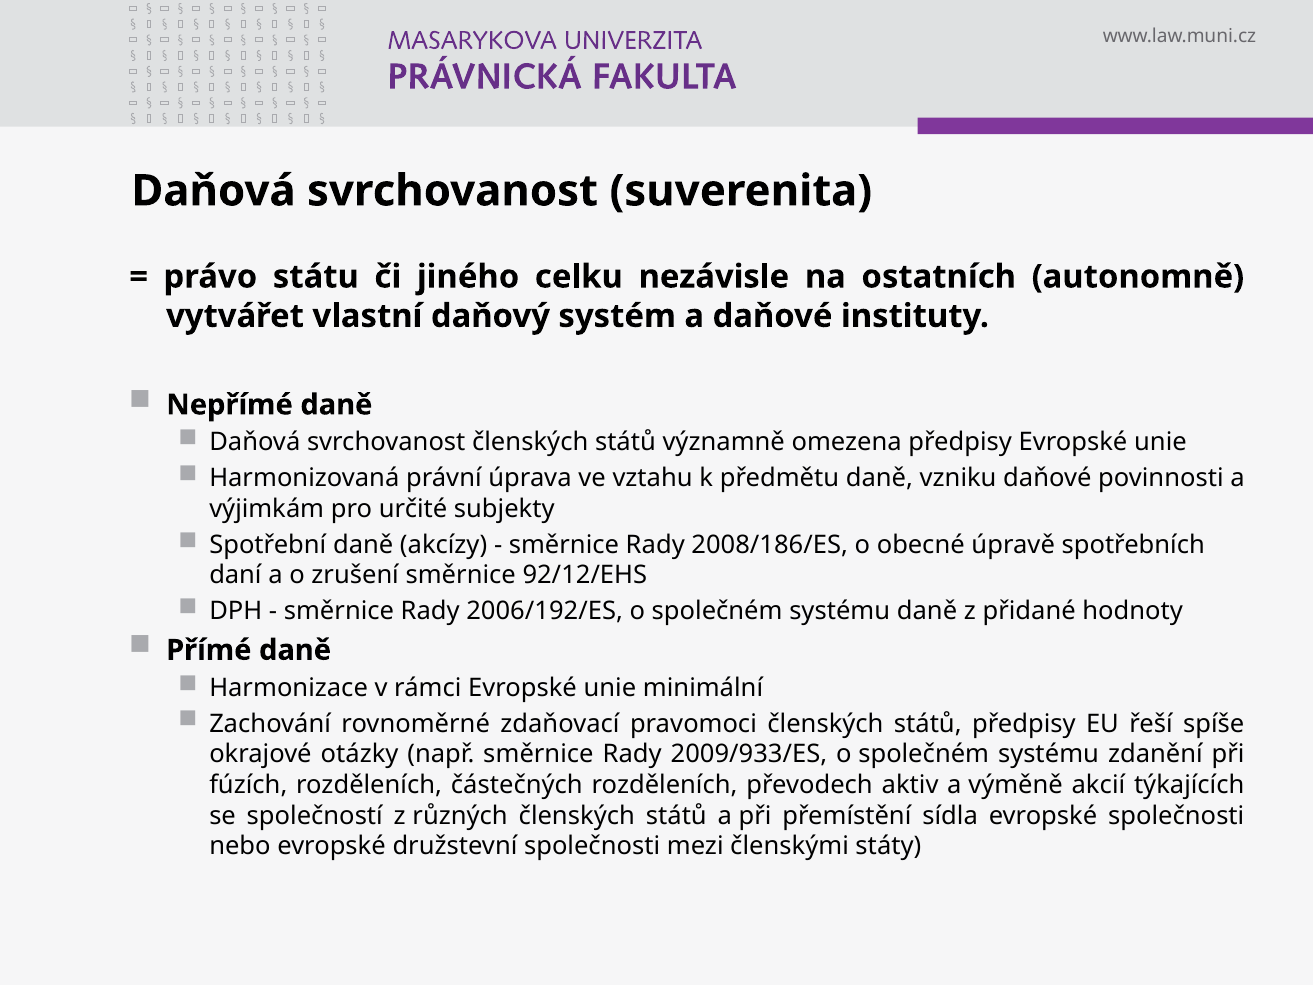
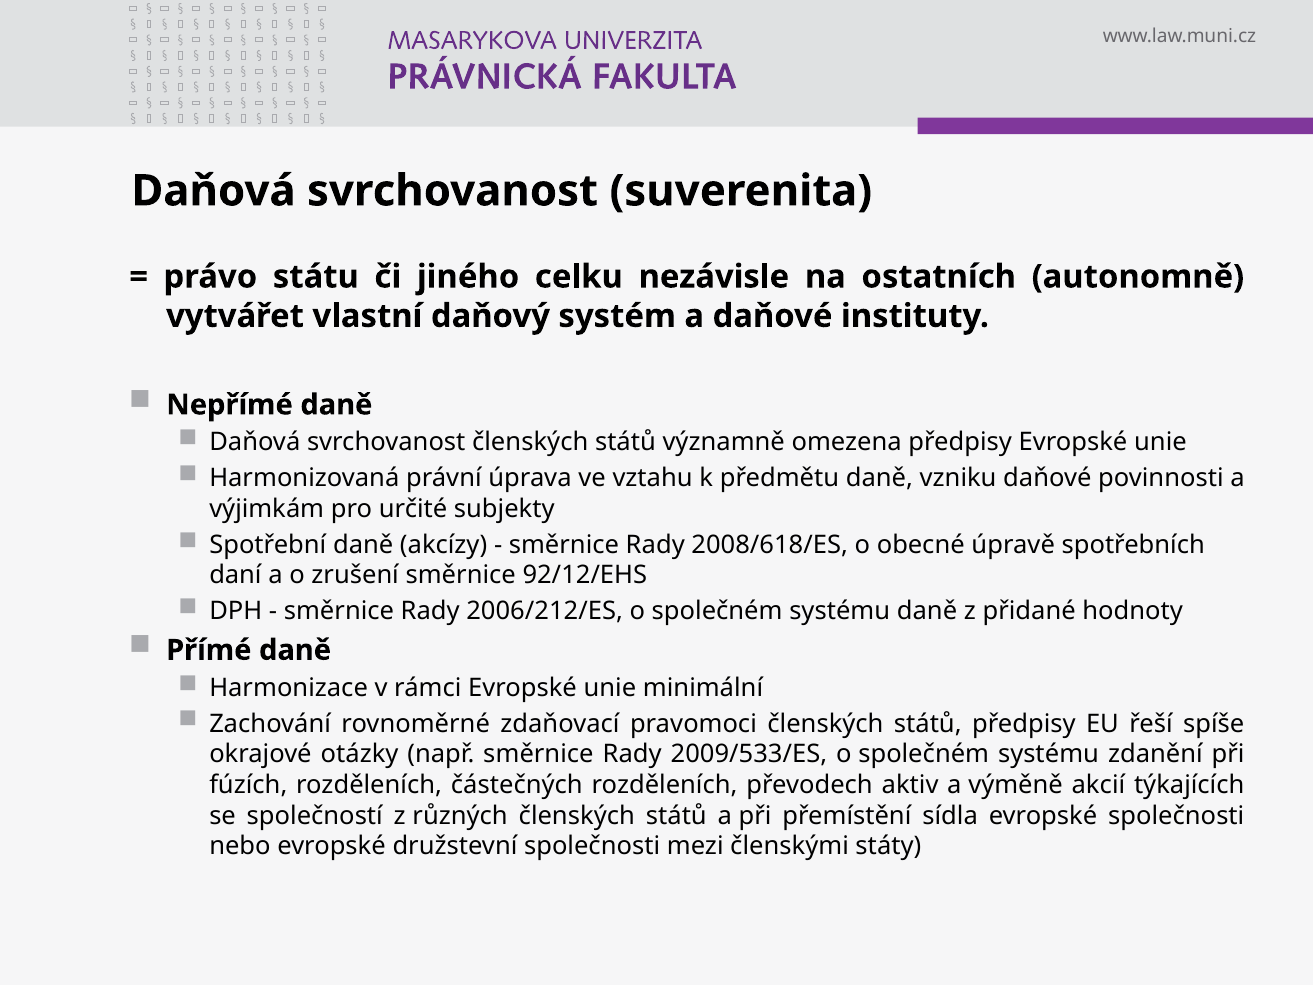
2008/186/ES: 2008/186/ES -> 2008/618/ES
2006/192/ES: 2006/192/ES -> 2006/212/ES
2009/933/ES: 2009/933/ES -> 2009/533/ES
